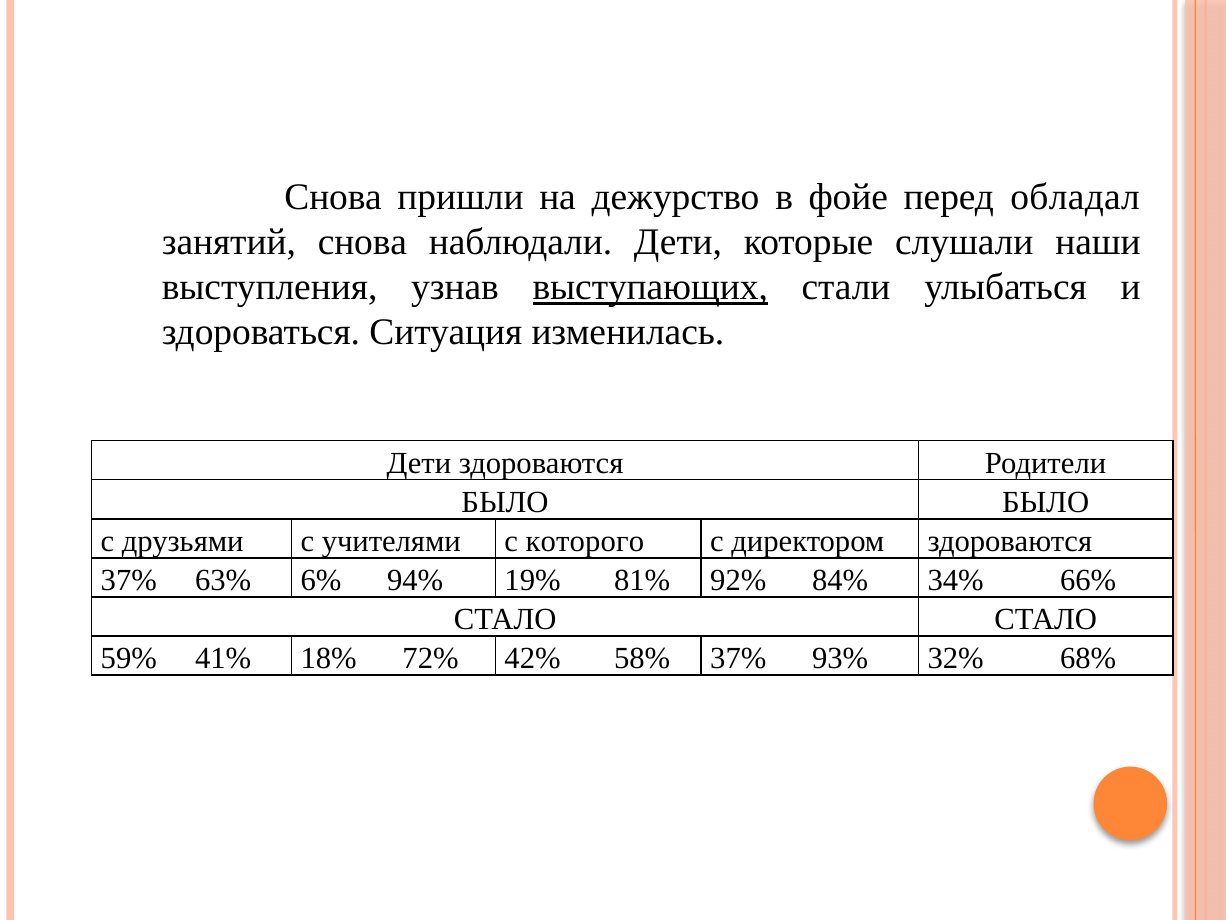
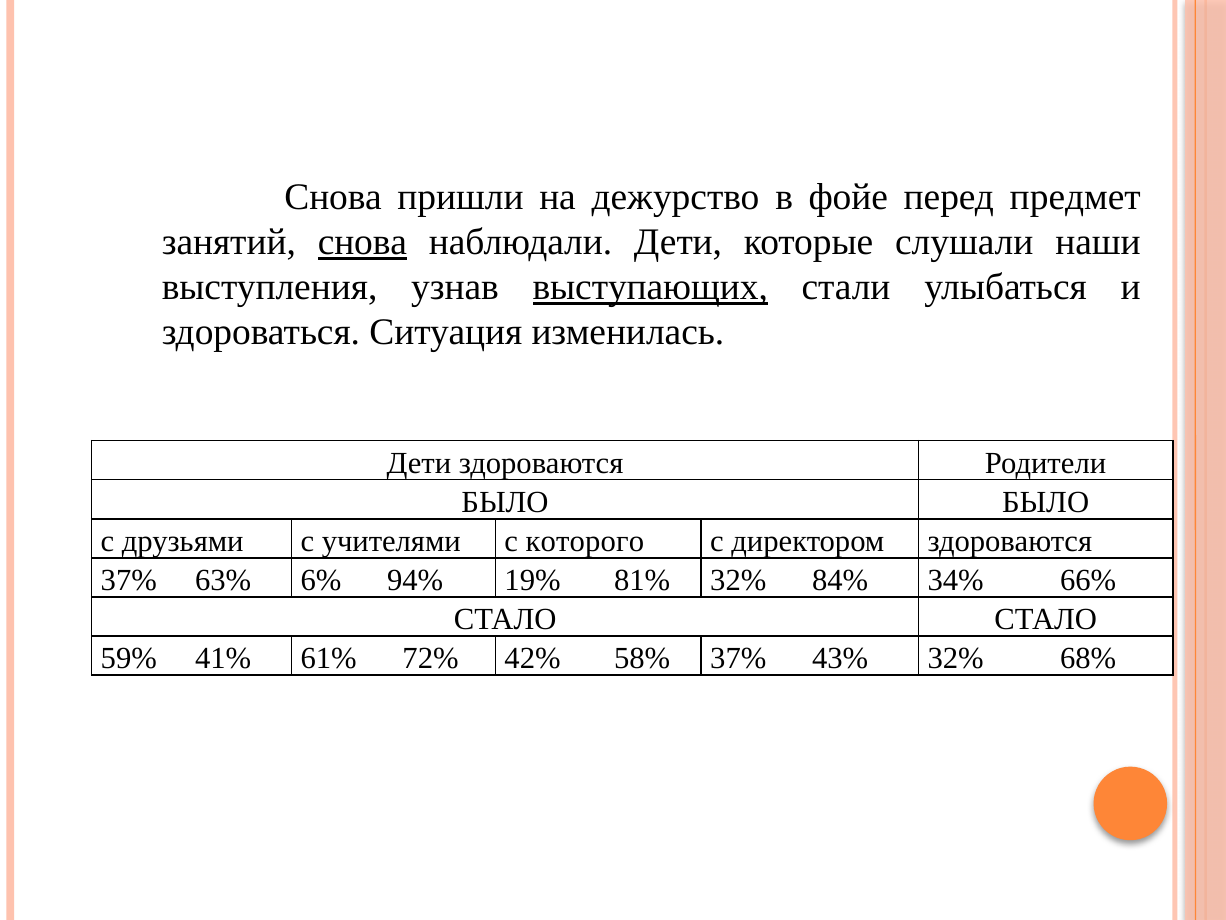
обладал: обладал -> предмет
снова at (362, 242) underline: none -> present
81% 92%: 92% -> 32%
18%: 18% -> 61%
93%: 93% -> 43%
